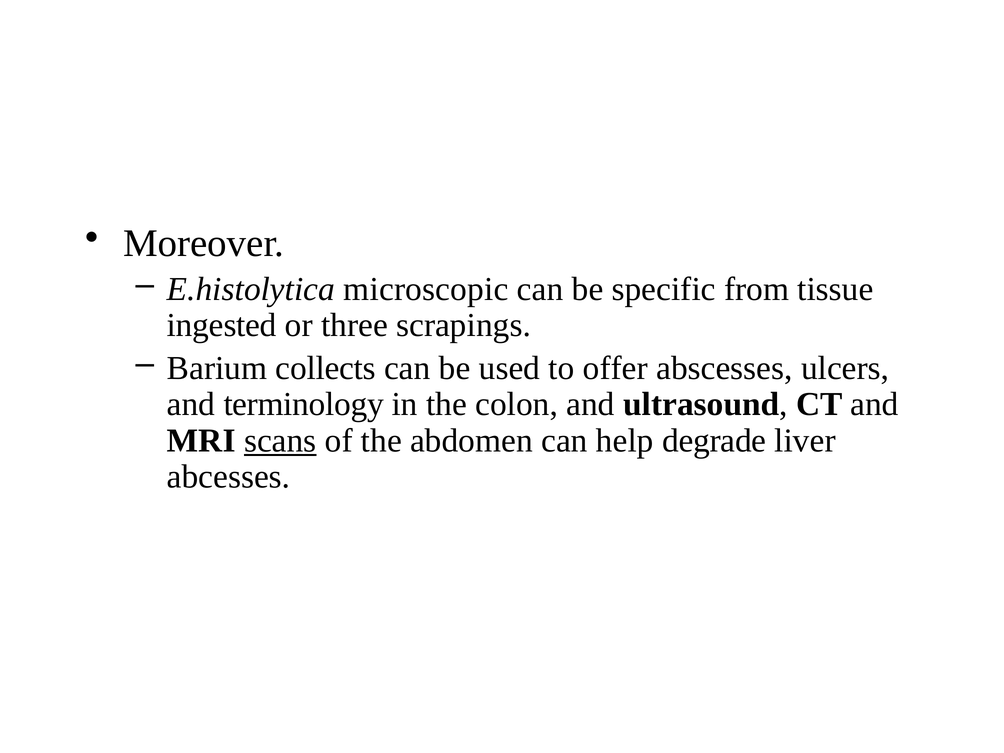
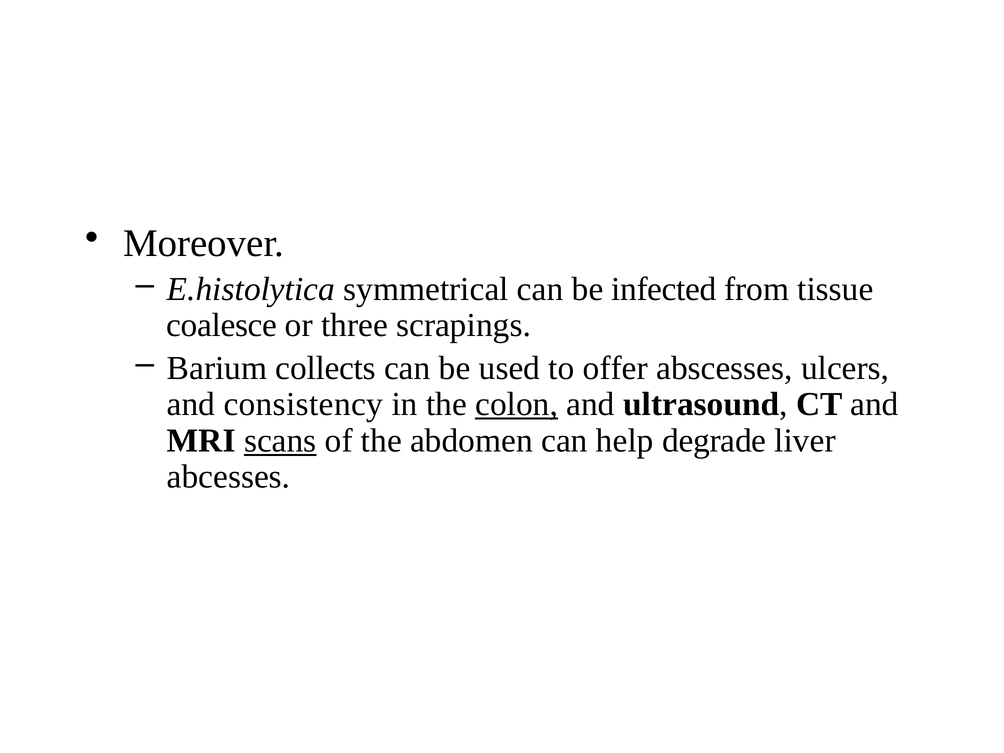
microscopic: microscopic -> symmetrical
specific: specific -> infected
ingested: ingested -> coalesce
terminology: terminology -> consistency
colon underline: none -> present
